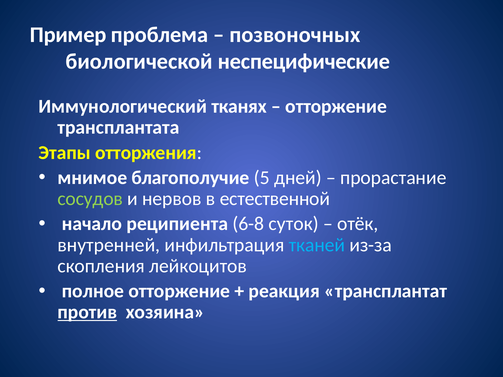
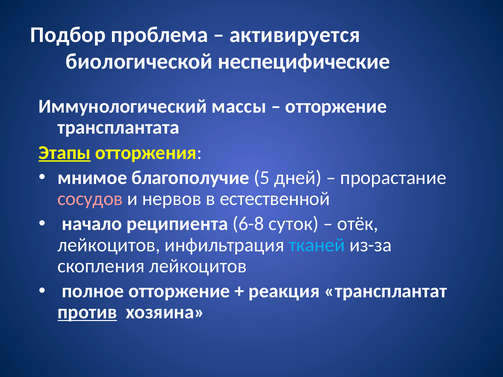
Пример: Пример -> Подбор
позвоночных: позвоночных -> активируется
тканях: тканях -> массы
Этапы underline: none -> present
сосудов colour: light green -> pink
внутренней at (109, 245): внутренней -> лейкоцитов
